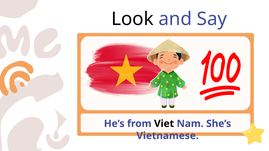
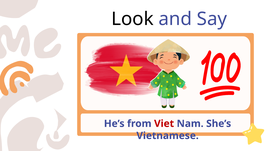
Viet colour: black -> red
